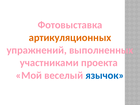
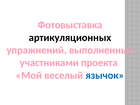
артикуляционных colour: orange -> black
